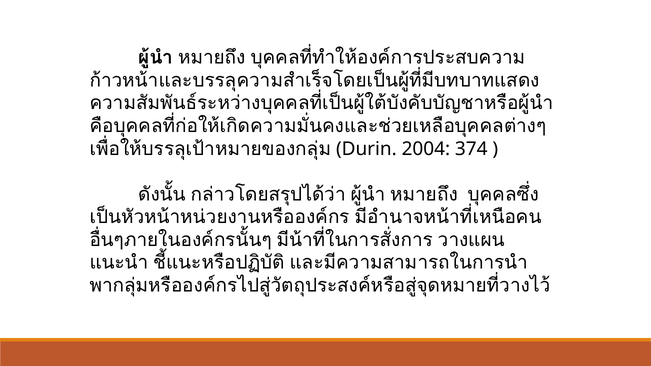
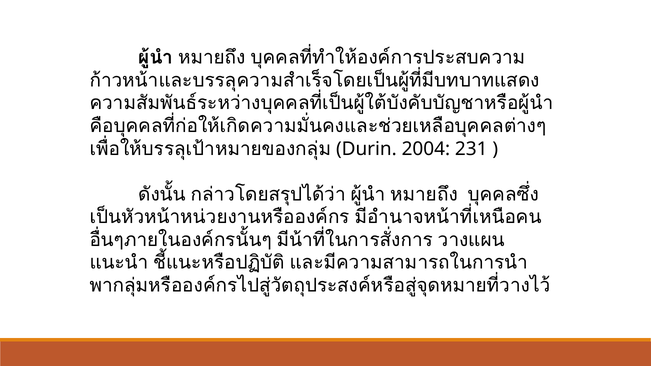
374: 374 -> 231
